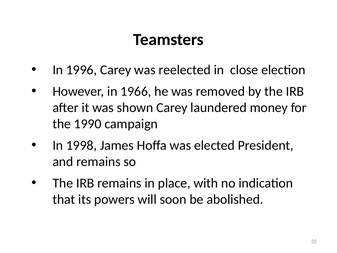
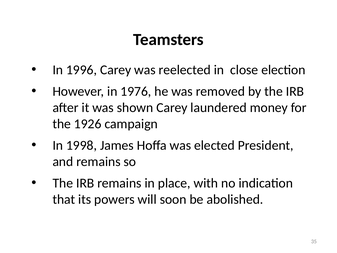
1966: 1966 -> 1976
1990: 1990 -> 1926
